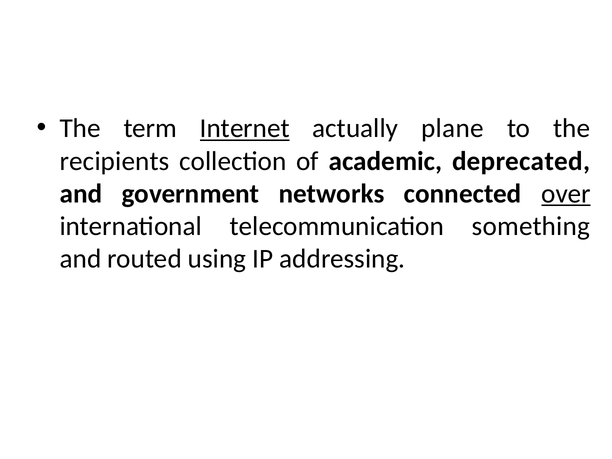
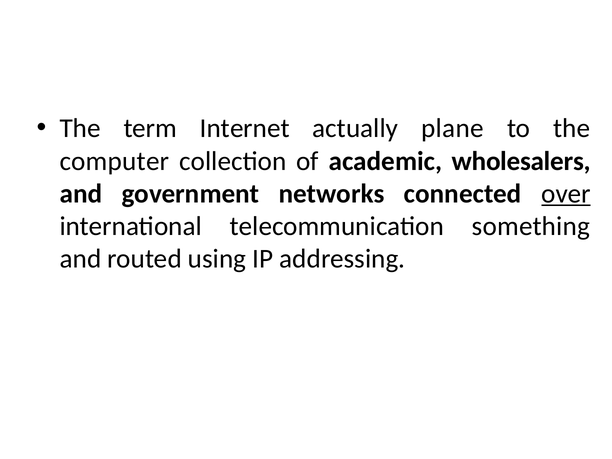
Internet underline: present -> none
recipients: recipients -> computer
deprecated: deprecated -> wholesalers
